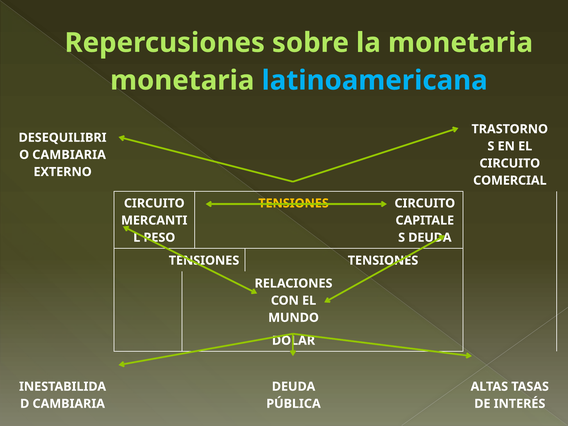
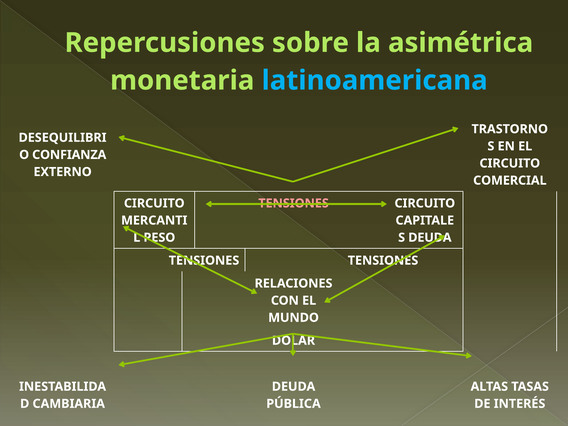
la monetaria: monetaria -> asimétrica
CAMBIARIA at (69, 155): CAMBIARIA -> CONFIANZA
TENSIONES at (294, 203) colour: yellow -> pink
